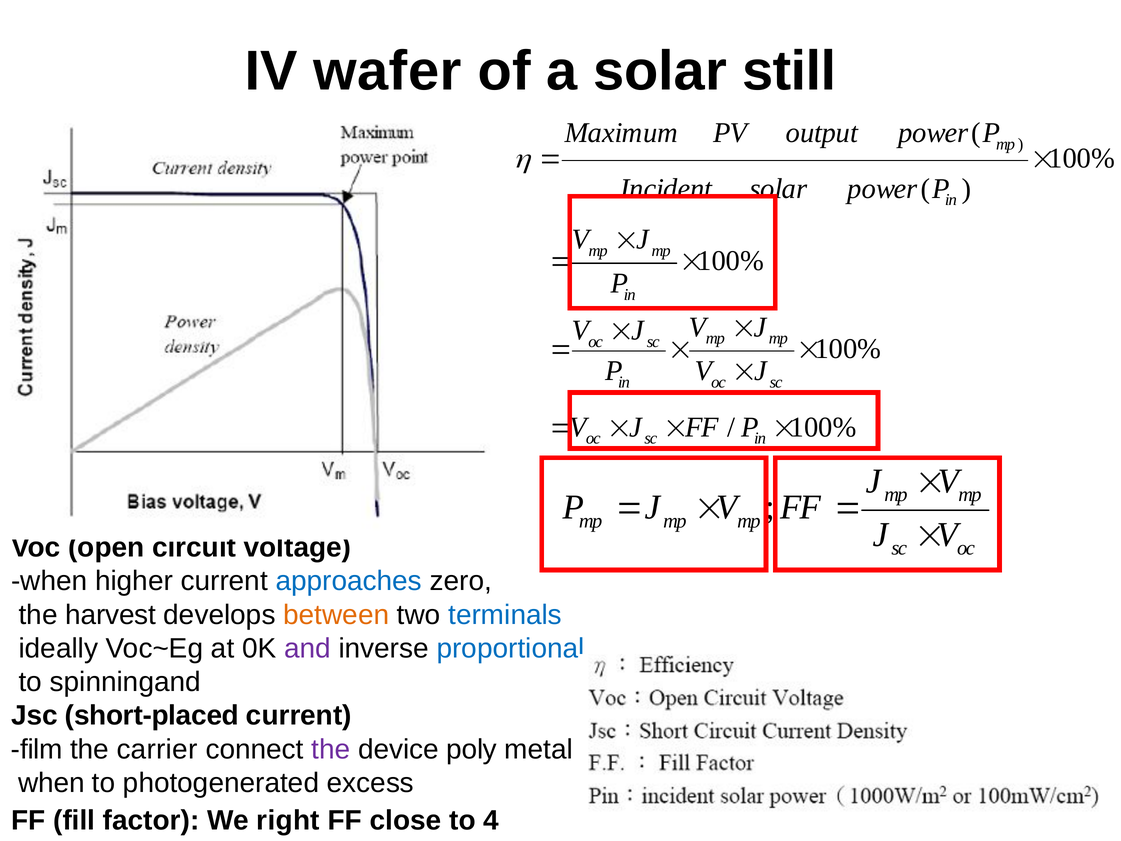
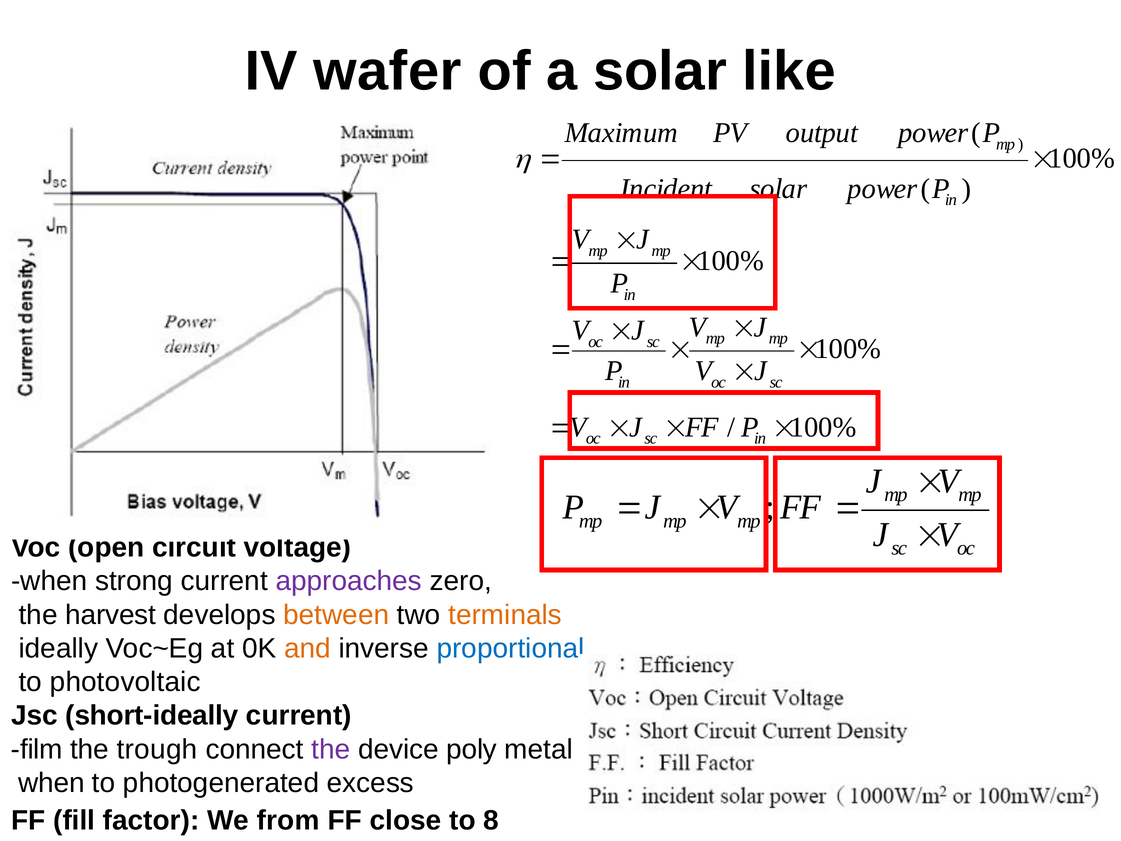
still: still -> like
higher: higher -> strong
approaches colour: blue -> purple
terminals colour: blue -> orange
and colour: purple -> orange
spinningand: spinningand -> photovoltaic
short-placed: short-placed -> short-ideally
carrier: carrier -> trough
right: right -> from
4: 4 -> 8
